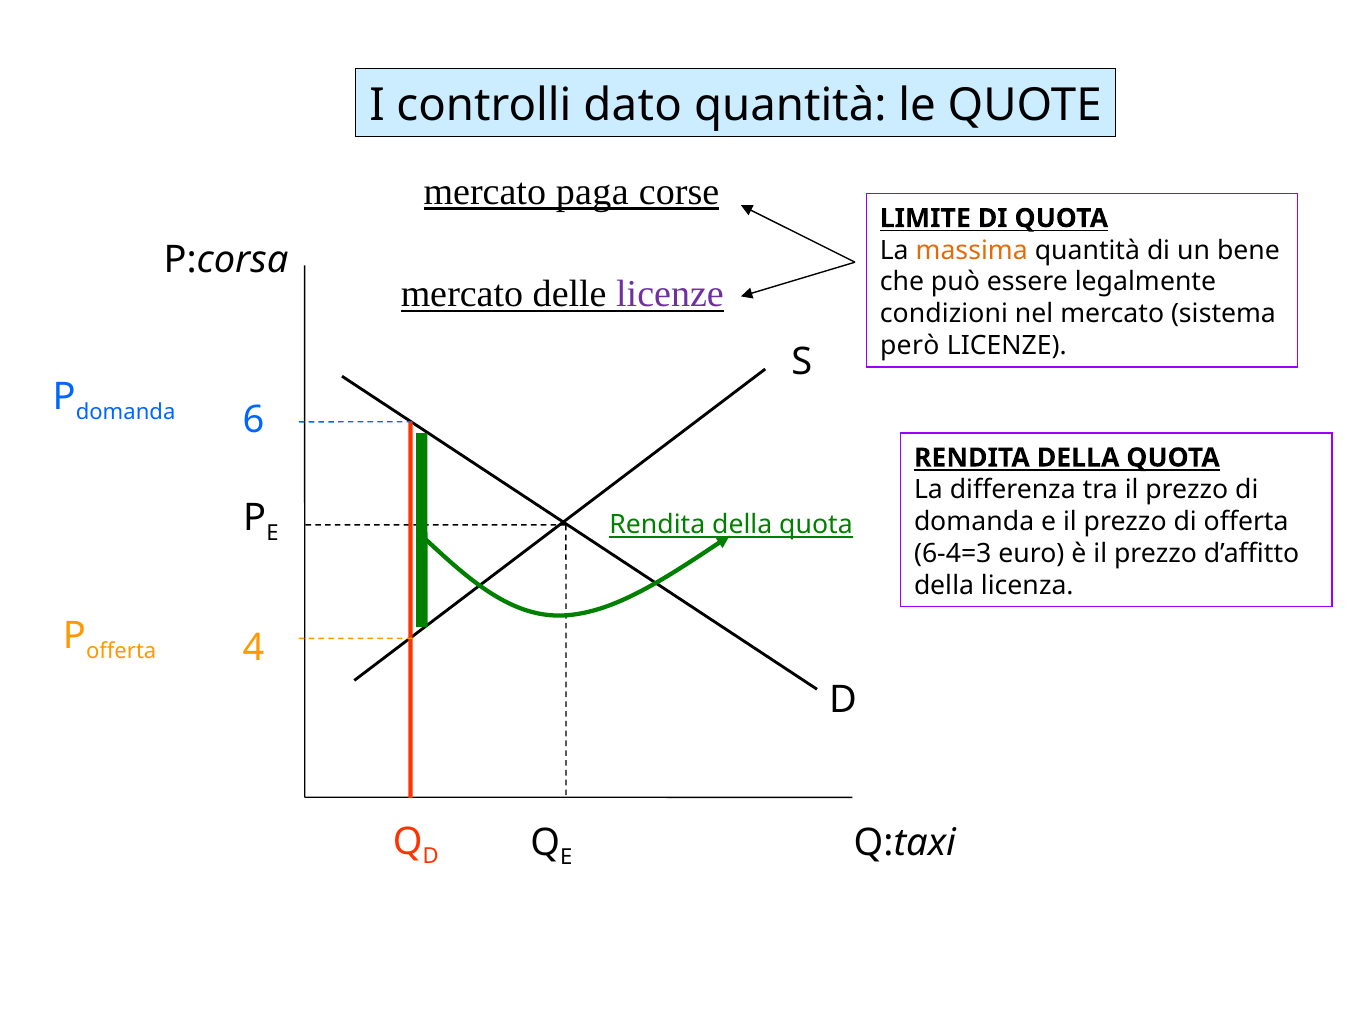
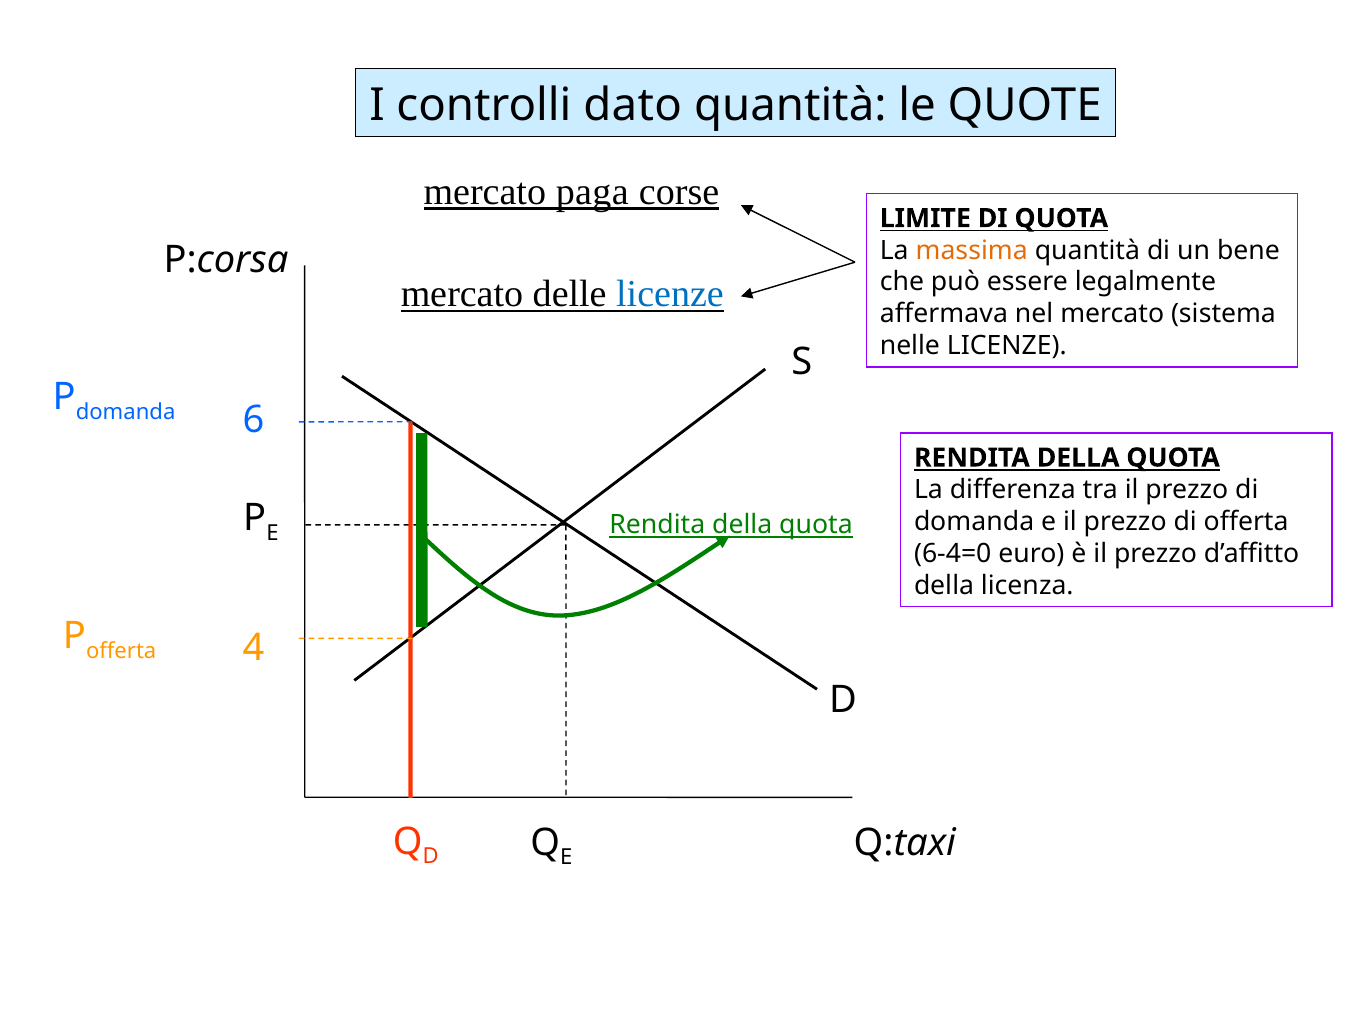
licenze at (670, 294) colour: purple -> blue
condizioni: condizioni -> affermava
però: però -> nelle
6-4=3: 6-4=3 -> 6-4=0
